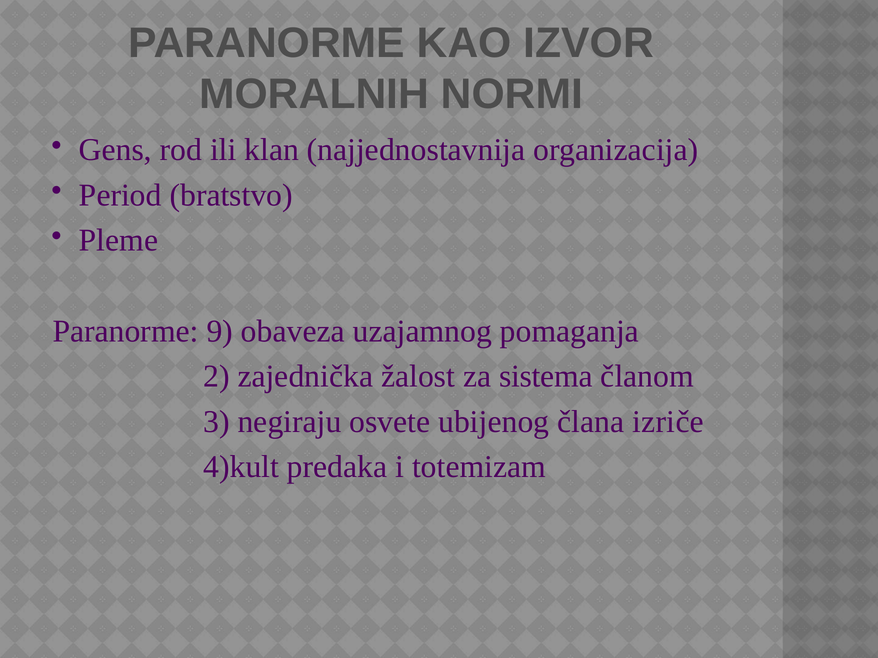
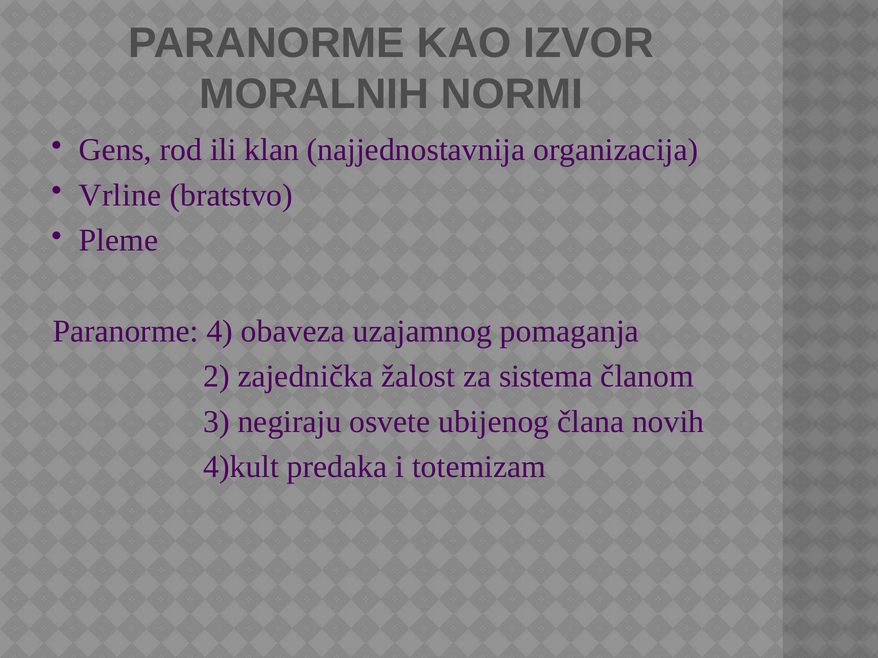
Period: Period -> Vrline
9: 9 -> 4
izriče: izriče -> novih
